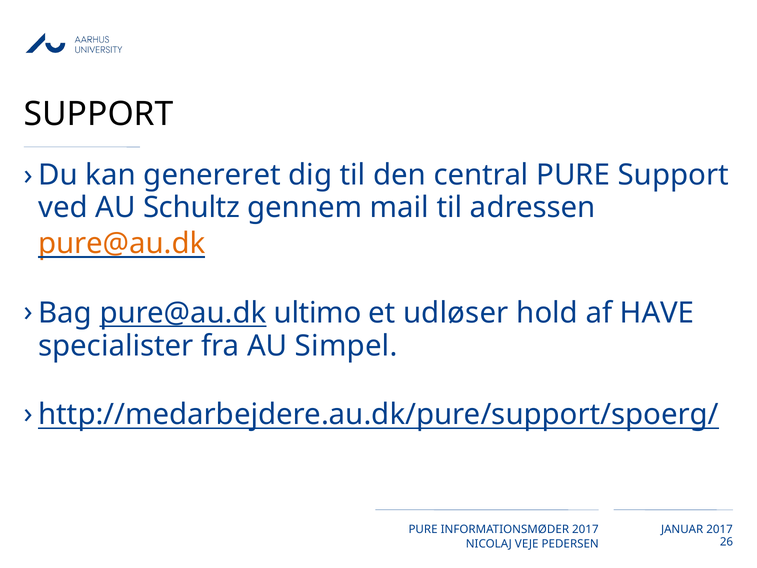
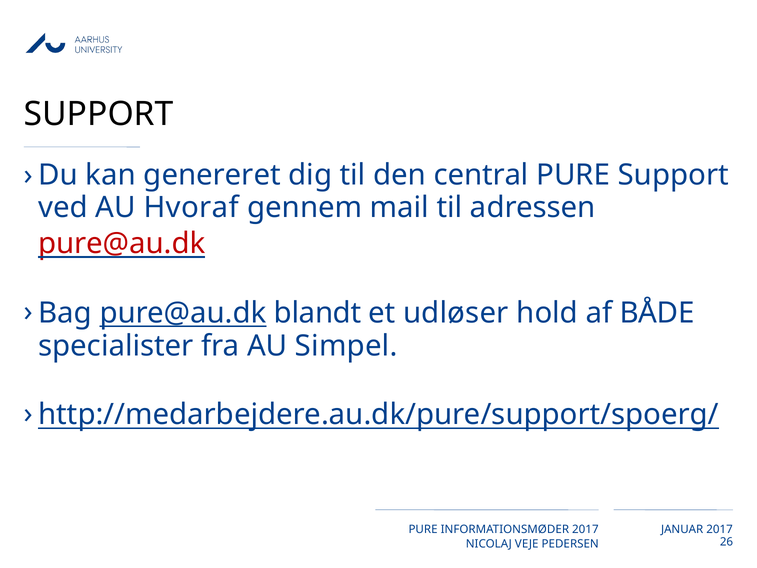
Schultz: Schultz -> Hvoraf
pure@au.dk at (122, 243) colour: orange -> red
ultimo: ultimo -> blandt
HAVE: HAVE -> BÅDE
